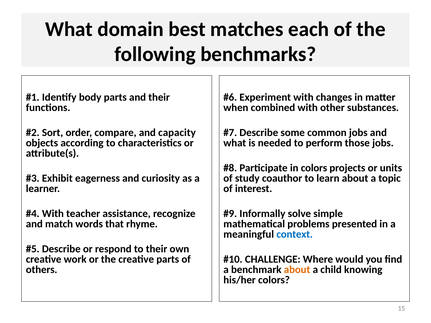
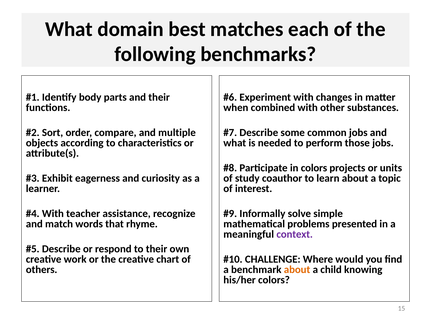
capacity: capacity -> multiple
context colour: blue -> purple
creative parts: parts -> chart
